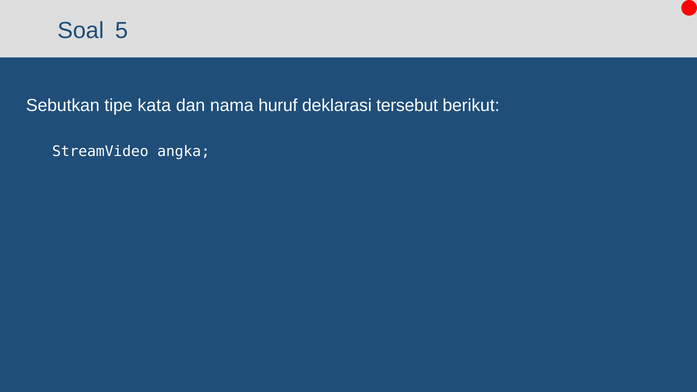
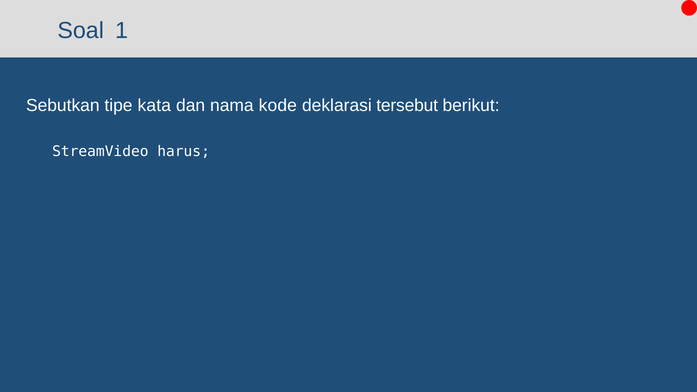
5: 5 -> 1
huruf: huruf -> kode
angka: angka -> harus
